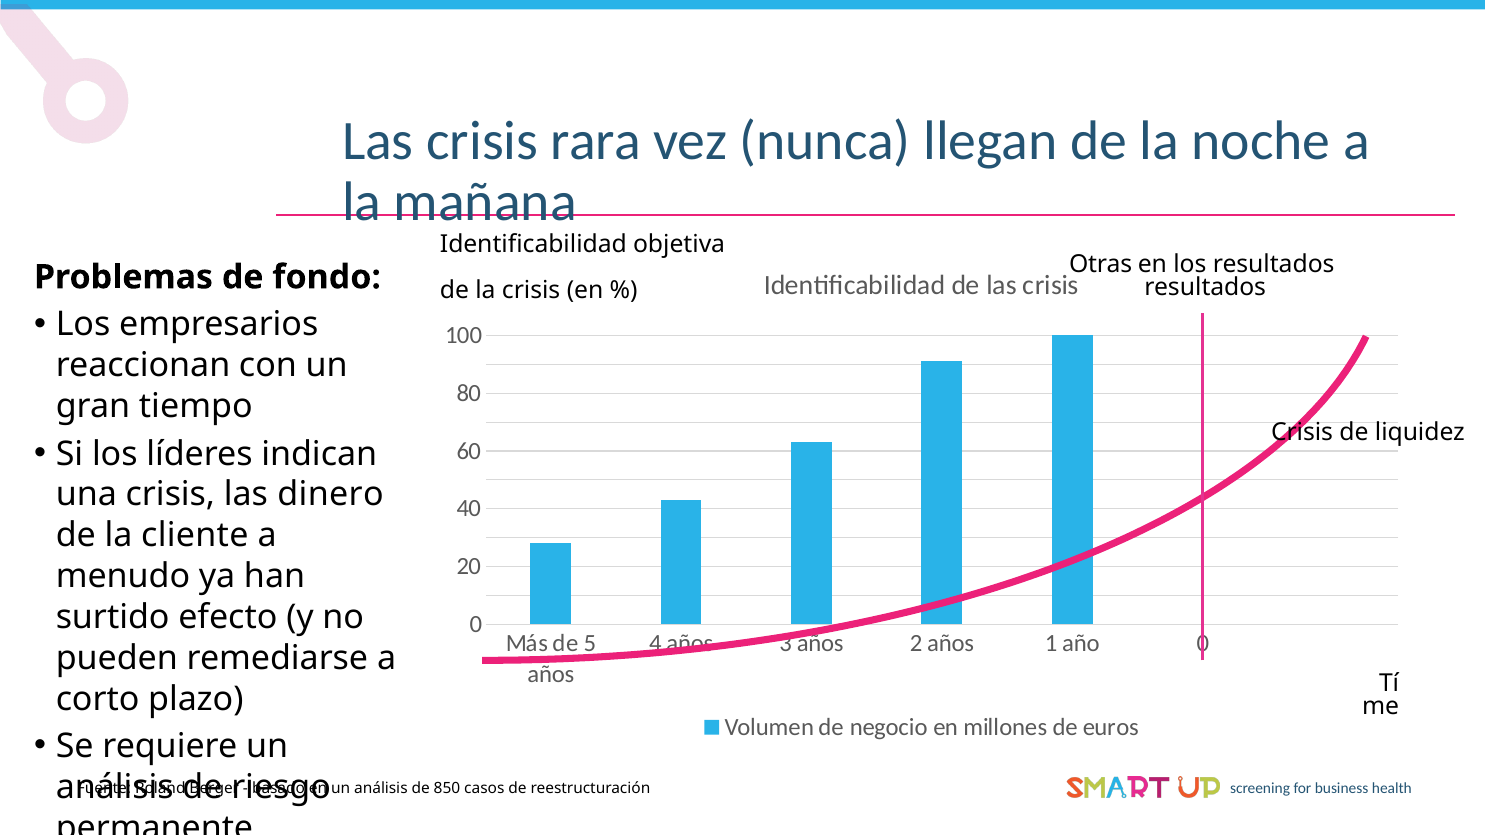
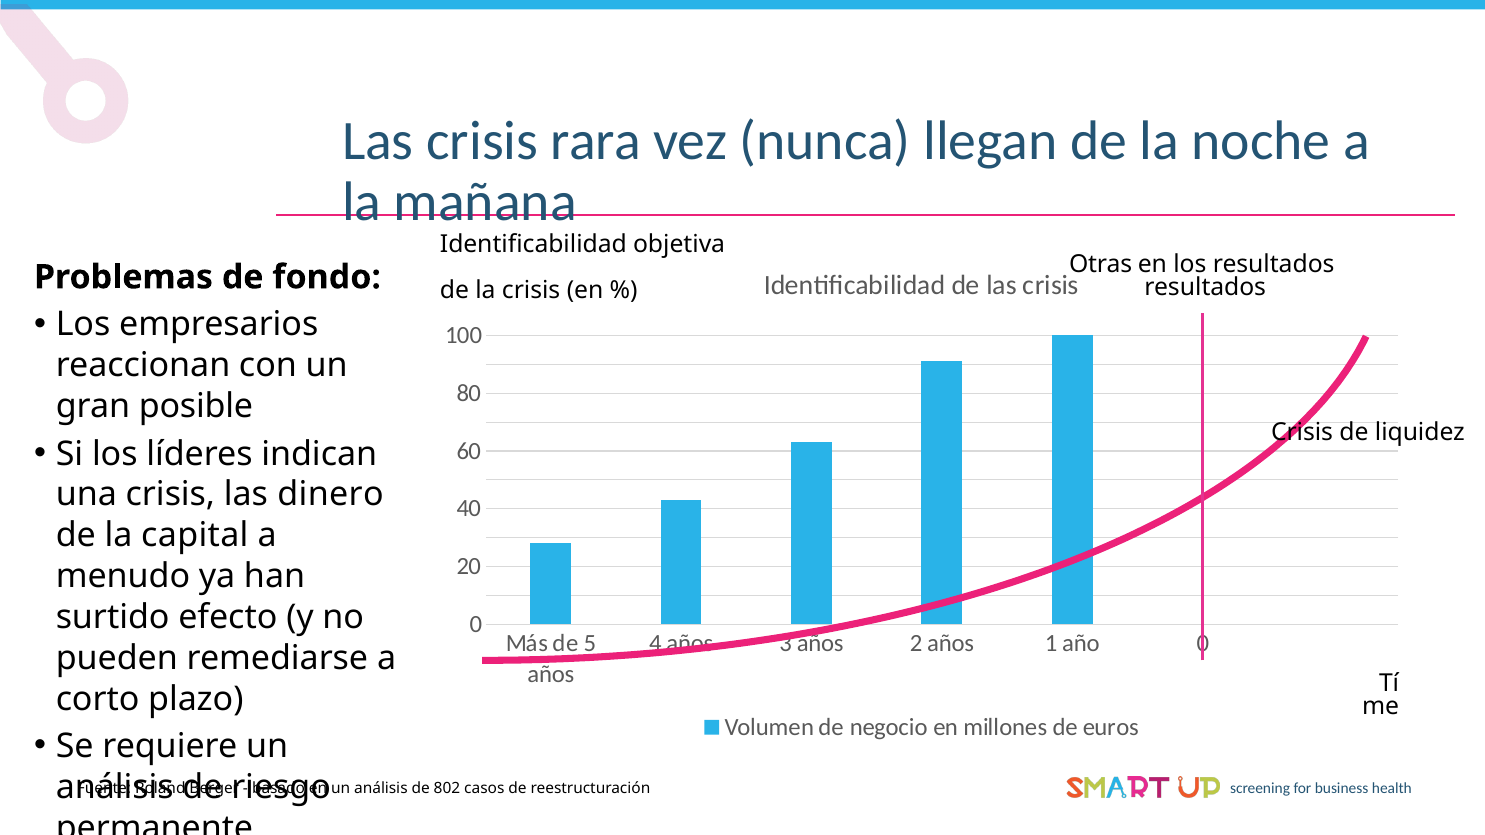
tiempo: tiempo -> posible
cliente: cliente -> capital
850: 850 -> 802
